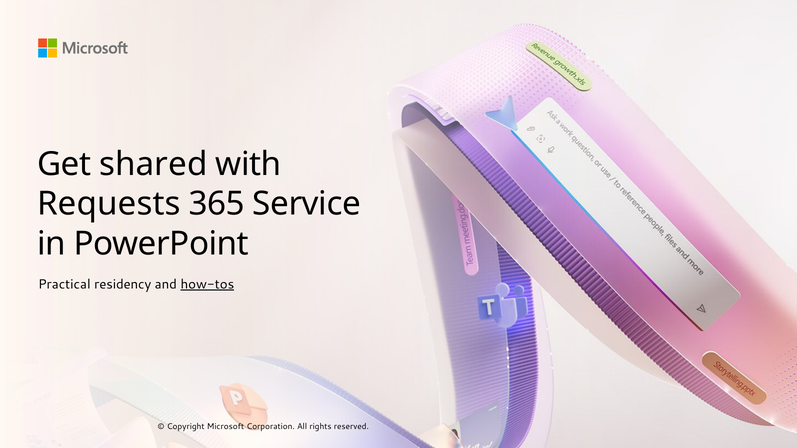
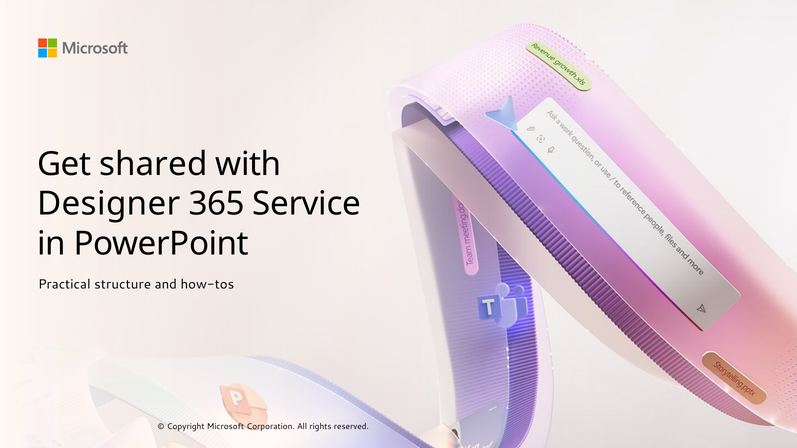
Requests: Requests -> Designer
residency: residency -> structure
how-tos underline: present -> none
